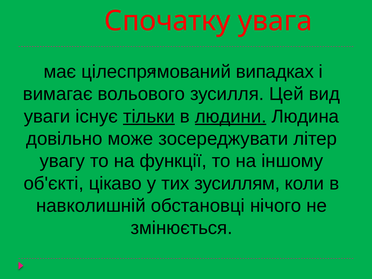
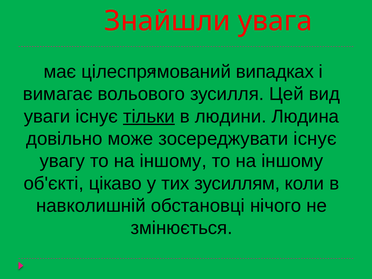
Спочатку: Спочатку -> Знайшли
людини underline: present -> none
зосереджувати літер: літер -> існує
увагу то на функції: функції -> іншому
